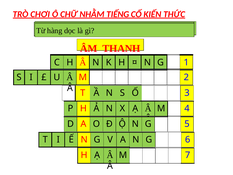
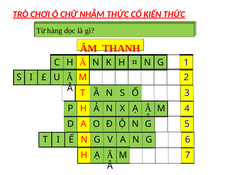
NHẰM TIẾNG: TIẾNG -> THỨC
